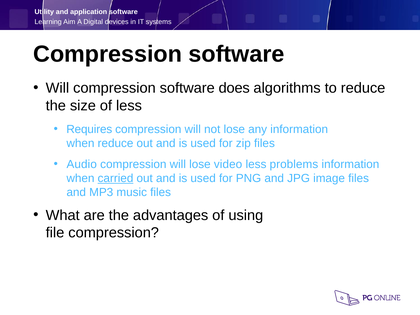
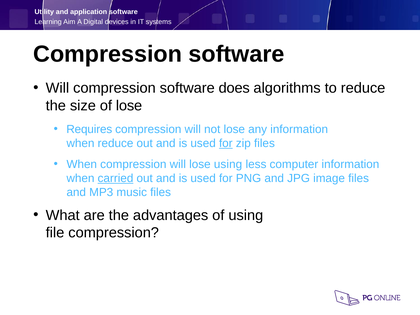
of less: less -> lose
for at (226, 143) underline: none -> present
Audio at (82, 164): Audio -> When
lose video: video -> using
problems: problems -> computer
